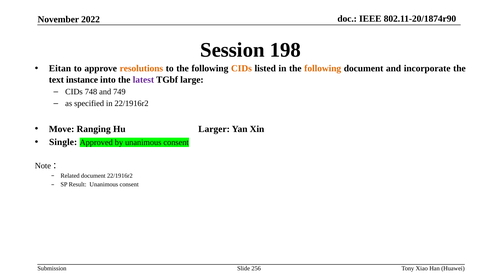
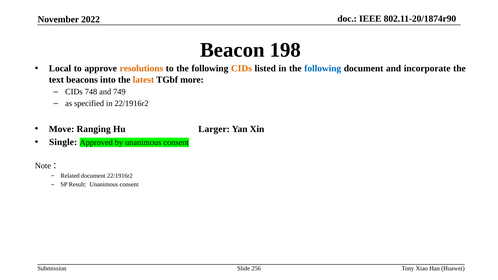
Session: Session -> Beacon
Eitan: Eitan -> Local
following at (323, 69) colour: orange -> blue
instance: instance -> beacons
latest colour: purple -> orange
large: large -> more
